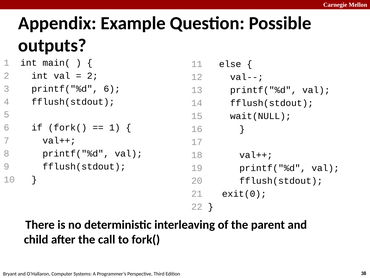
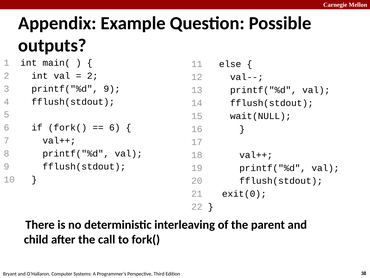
printf("%d 6: 6 -> 9
1 at (115, 127): 1 -> 6
